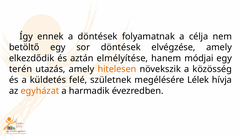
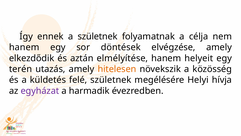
a döntések: döntések -> születnek
betöltő at (24, 47): betöltő -> hanem
módjai: módjai -> helyeit
Lélek: Lélek -> Helyi
egyházat colour: orange -> purple
